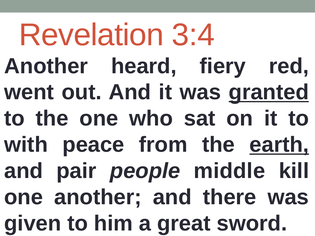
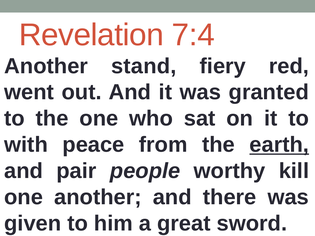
3:4: 3:4 -> 7:4
heard: heard -> stand
granted underline: present -> none
middle: middle -> worthy
